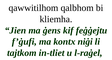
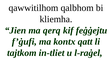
ġens: ġens -> qerq
niġi: niġi -> qatt
